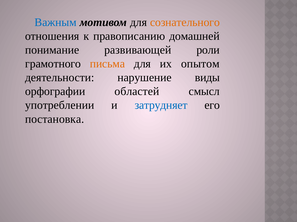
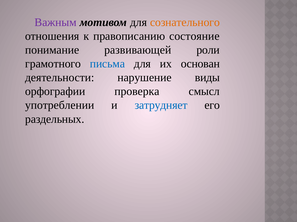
Важным colour: blue -> purple
домашней: домашней -> состояние
письма colour: orange -> blue
опытом: опытом -> основан
областей: областей -> проверка
постановка: постановка -> раздельных
